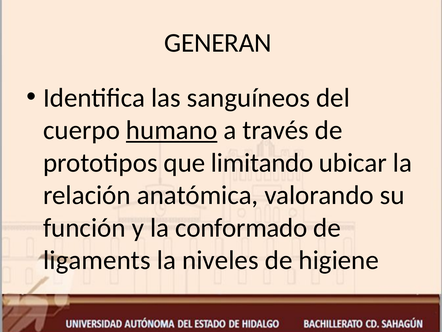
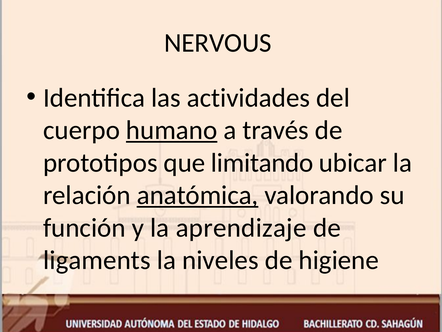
GENERAN: GENERAN -> NERVOUS
sanguíneos: sanguíneos -> actividades
anatómica underline: none -> present
conformado: conformado -> aprendizaje
